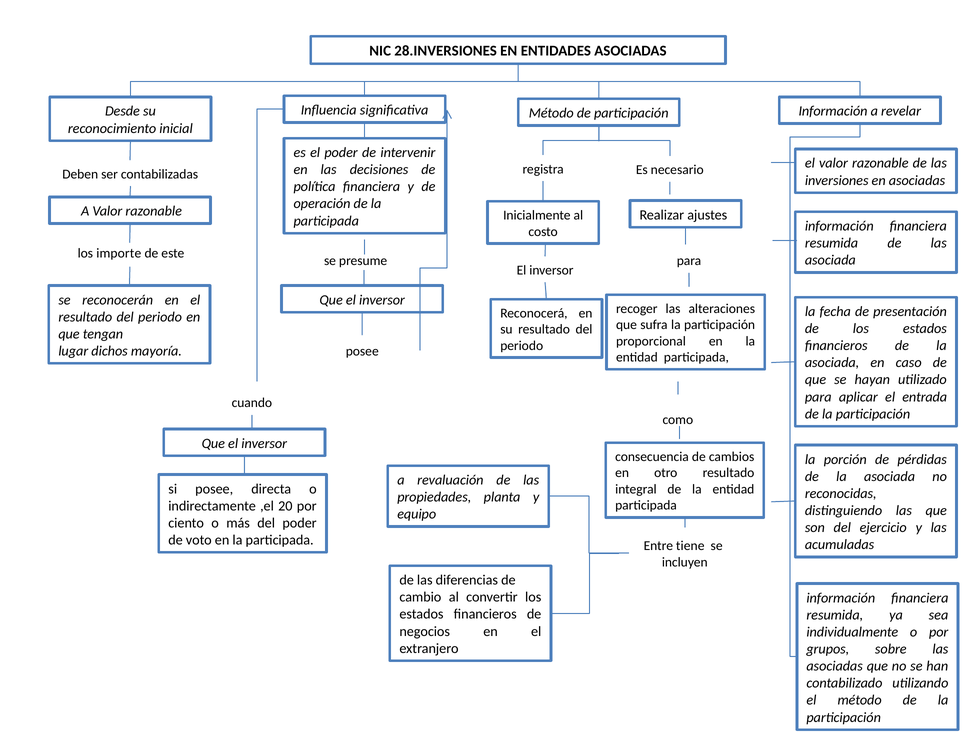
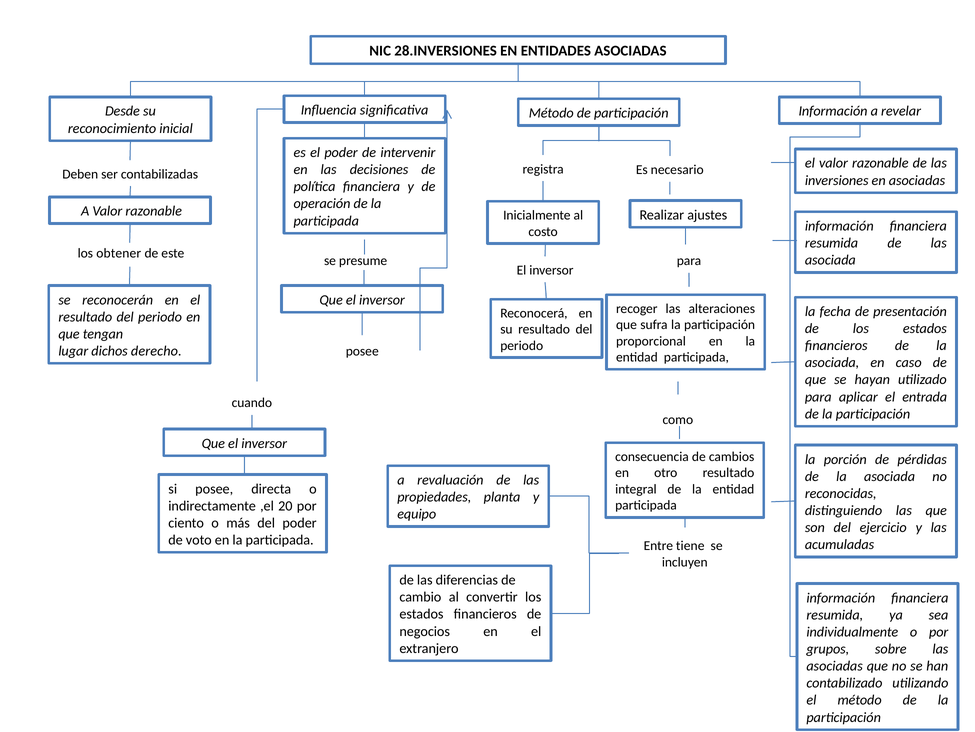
importe: importe -> obtener
mayoría: mayoría -> derecho
